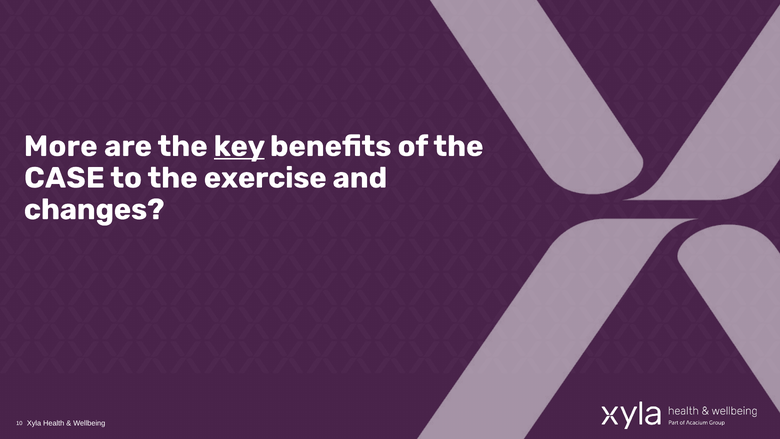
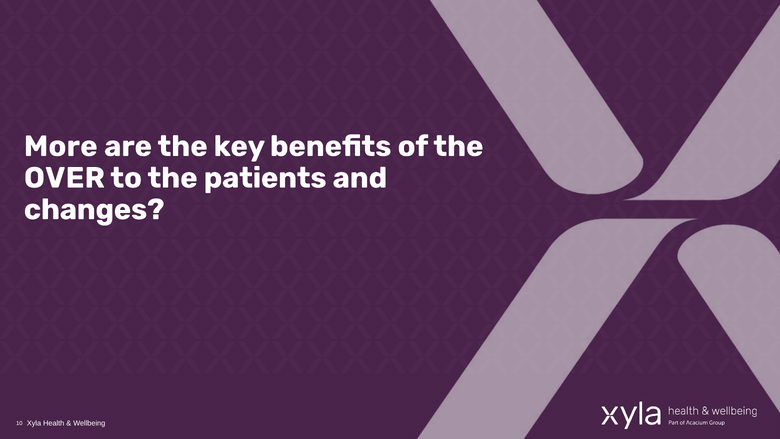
key underline: present -> none
CASE: CASE -> OVER
exercise: exercise -> patients
